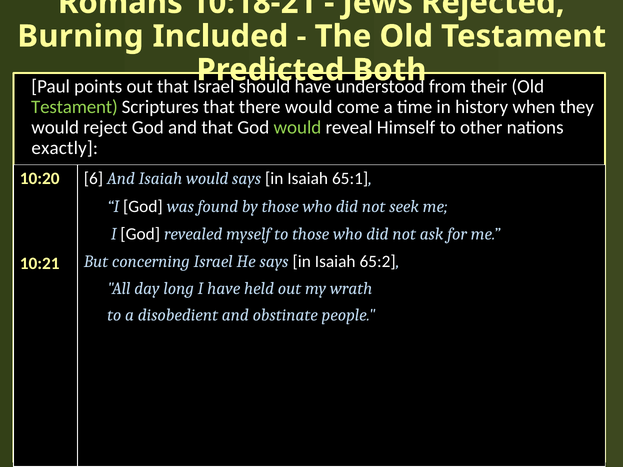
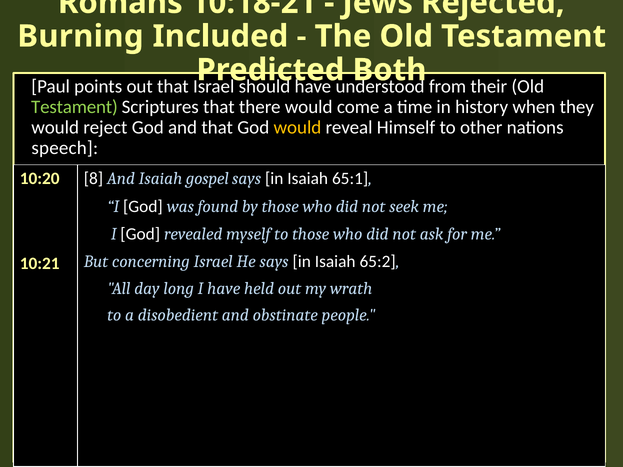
would at (297, 127) colour: light green -> yellow
exactly: exactly -> speech
6: 6 -> 8
Isaiah would: would -> gospel
